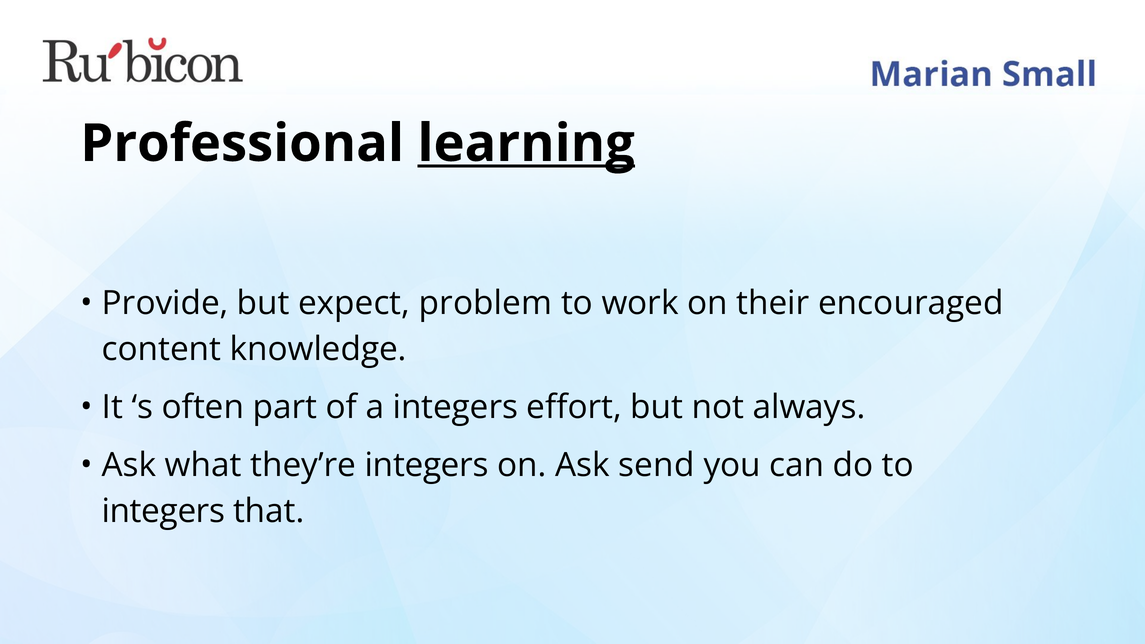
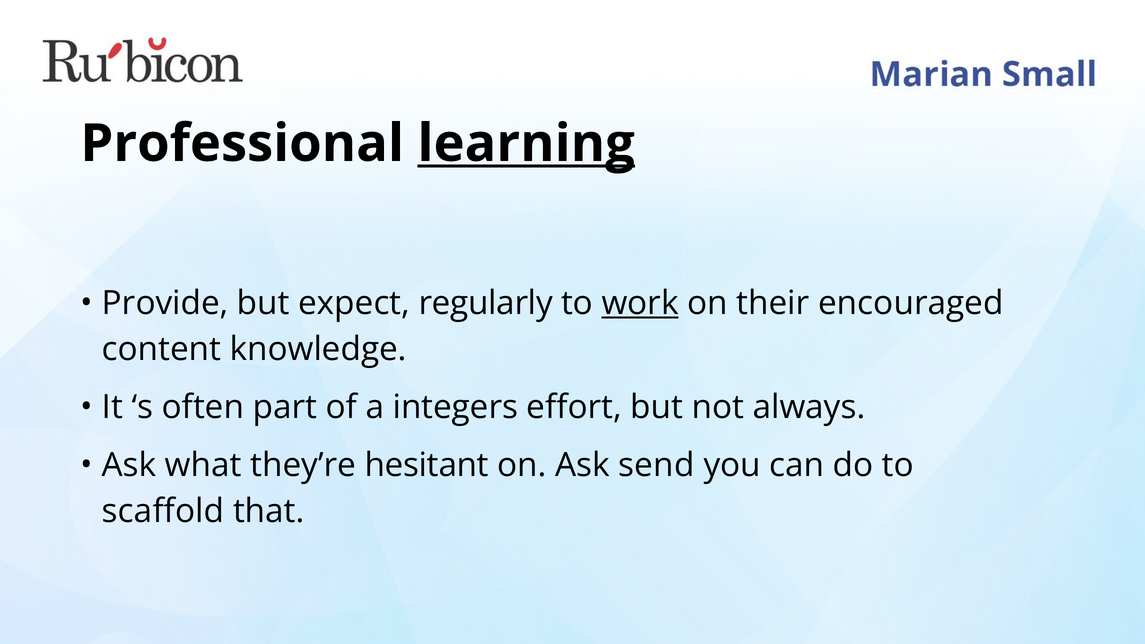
problem: problem -> regularly
work underline: none -> present
they’re integers: integers -> hesitant
integers at (163, 511): integers -> scaffold
